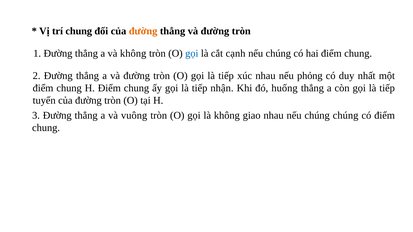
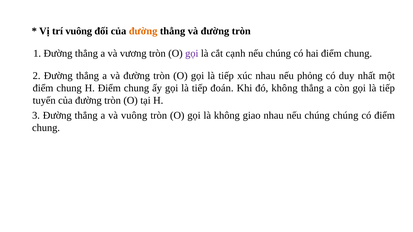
trí chung: chung -> vuông
và không: không -> vương
gọi at (192, 54) colour: blue -> purple
nhận: nhận -> đoán
đó huống: huống -> không
